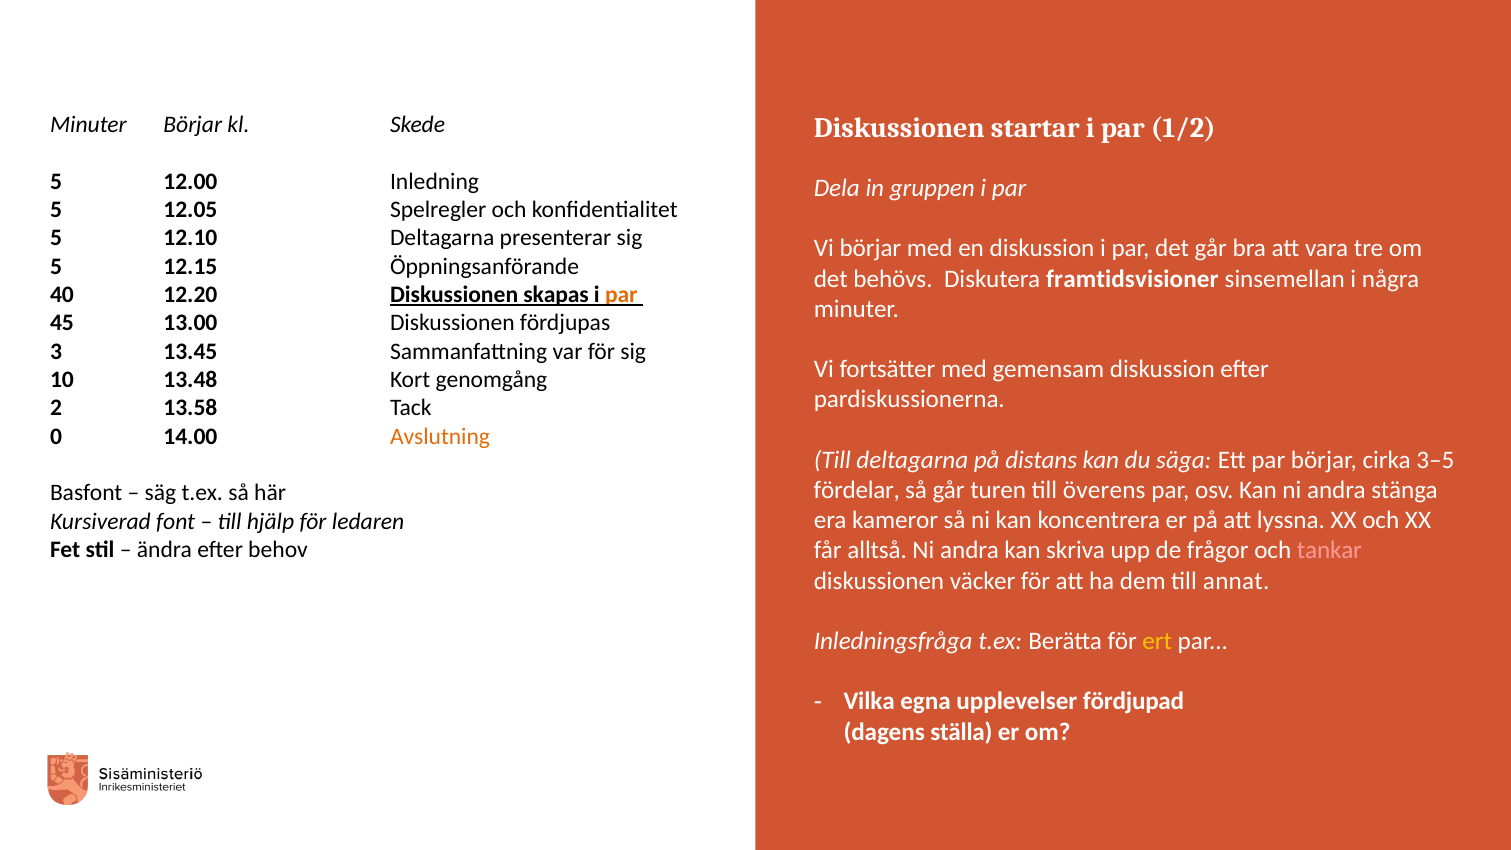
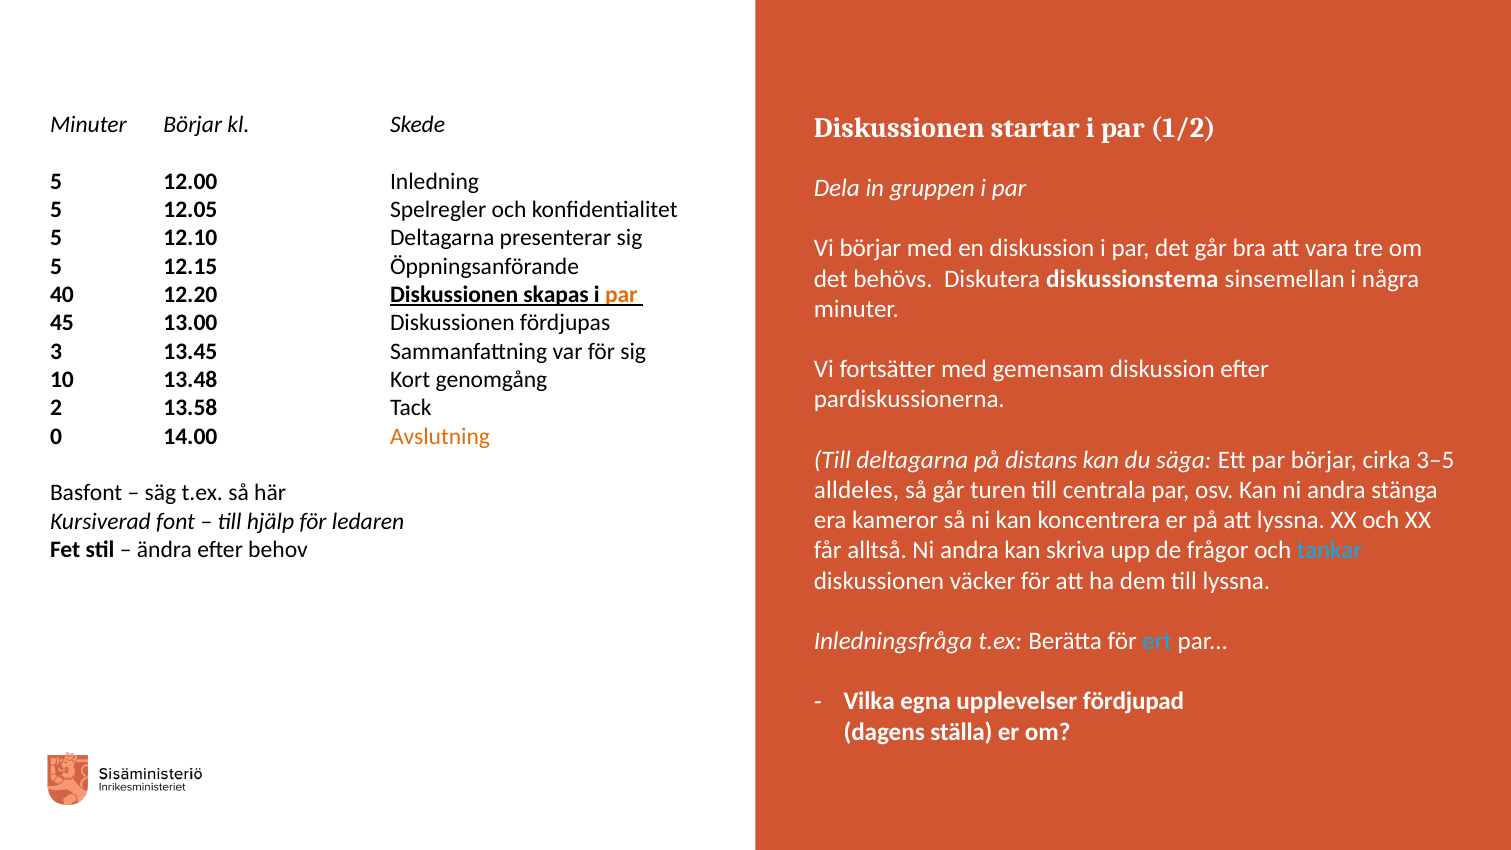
framtidsvisioner: framtidsvisioner -> diskussionstema
fördelar: fördelar -> alldeles
överens: överens -> centrala
tankar colour: pink -> light blue
till annat: annat -> lyssna
ert colour: yellow -> light blue
